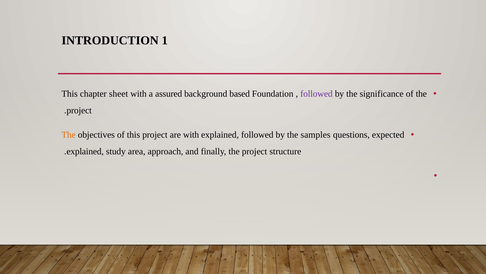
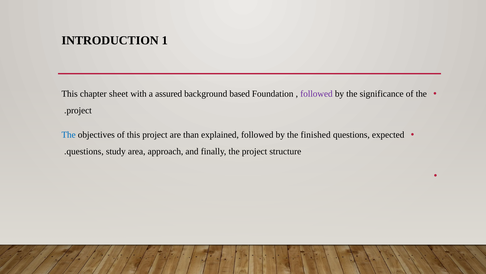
The at (69, 135) colour: orange -> blue
are with: with -> than
samples: samples -> finished
explained at (85, 151): explained -> questions
